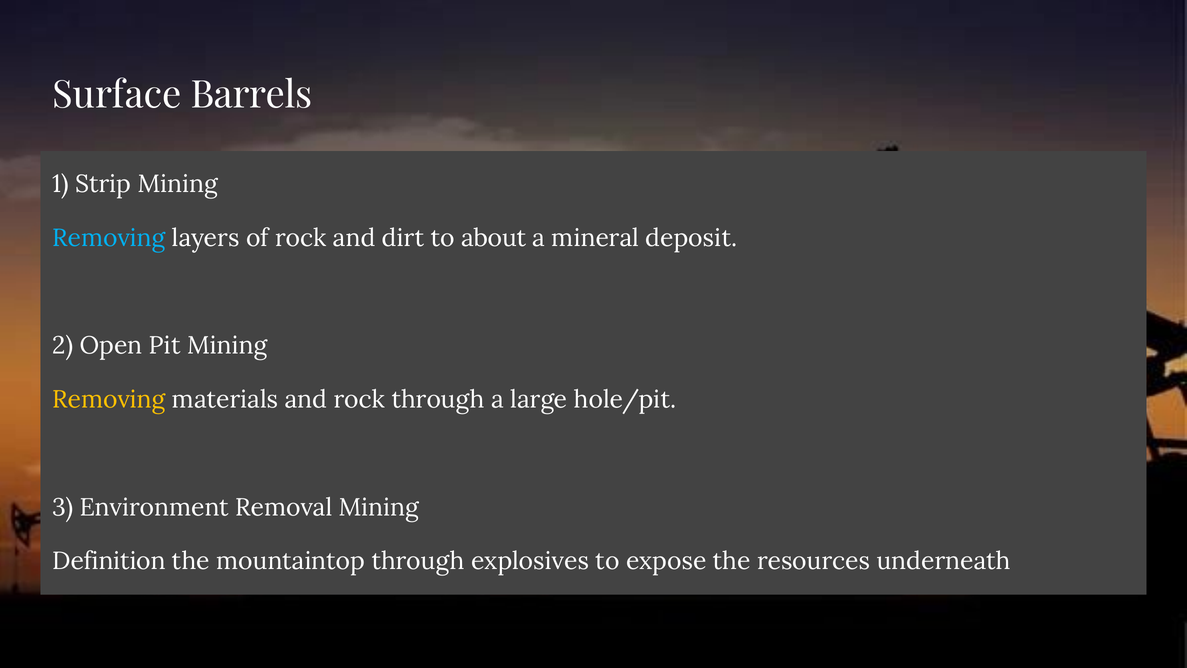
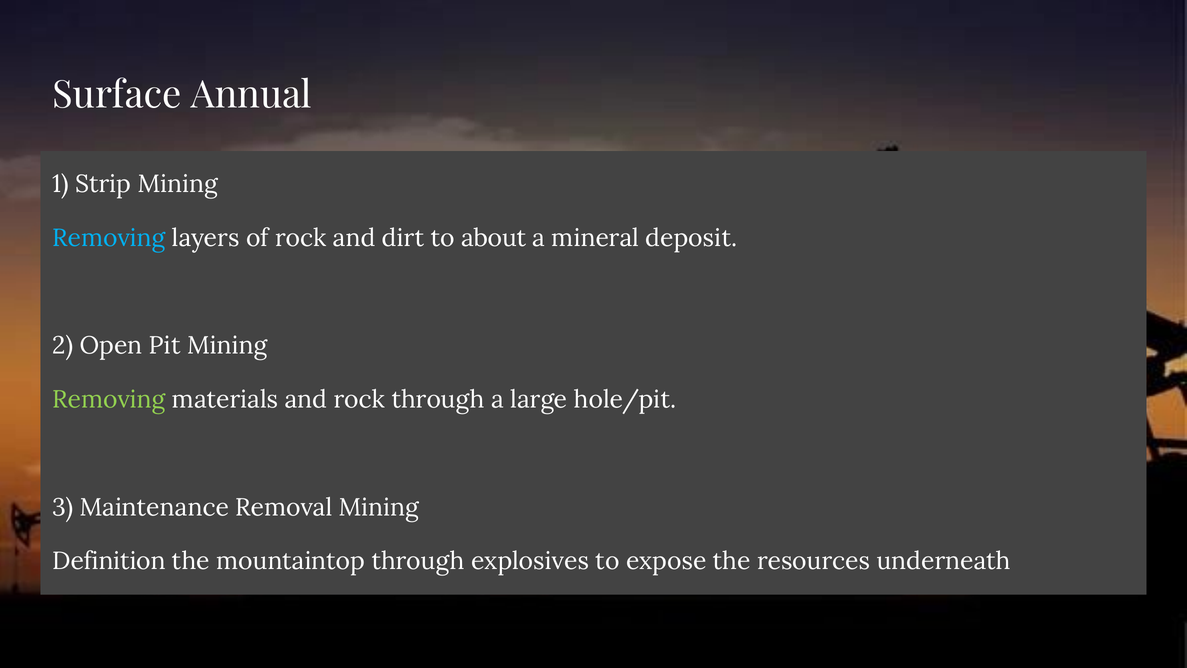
Barrels: Barrels -> Annual
Removing at (109, 399) colour: yellow -> light green
Environment: Environment -> Maintenance
